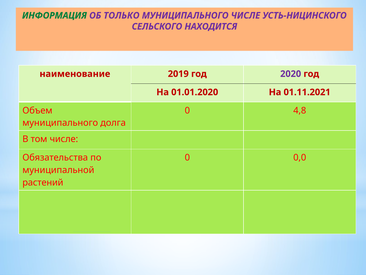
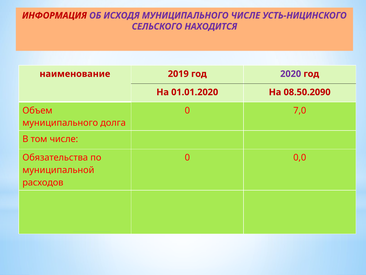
ИНФОРМАЦИЯ colour: green -> red
ТОЛЬКО: ТОЛЬКО -> ИСХОДЯ
01.11.2021: 01.11.2021 -> 08.50.2090
4,8: 4,8 -> 7,0
растений: растений -> расходов
